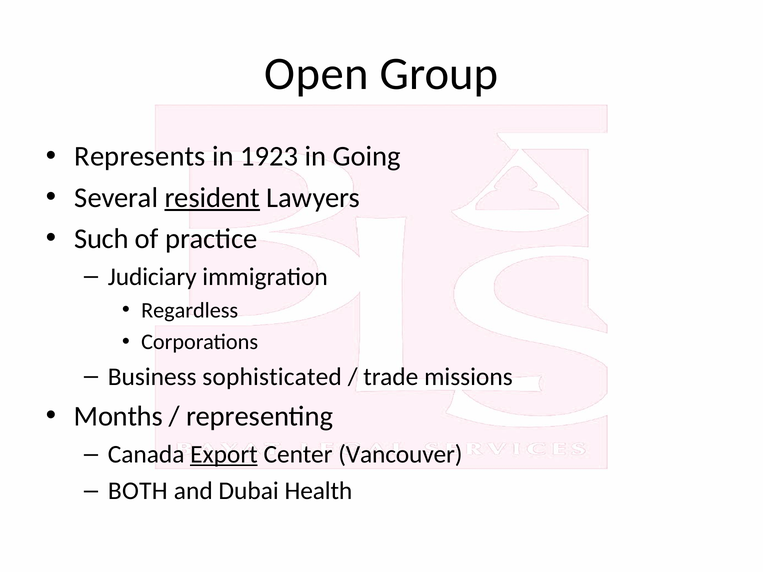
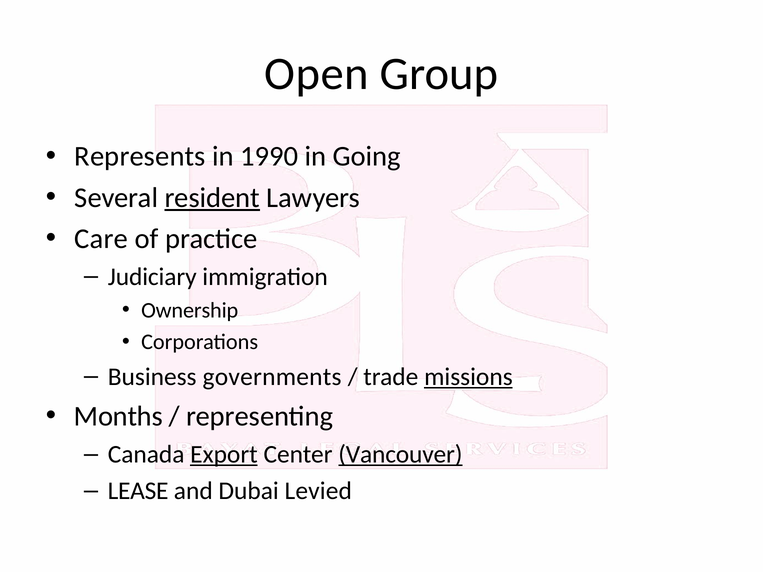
1923: 1923 -> 1990
Such: Such -> Care
Regardless: Regardless -> Ownership
sophisticated: sophisticated -> governments
missions underline: none -> present
Vancouver underline: none -> present
BOTH: BOTH -> LEASE
Health: Health -> Levied
